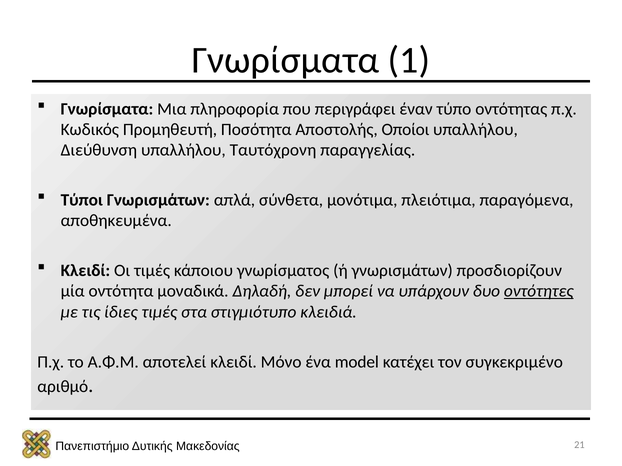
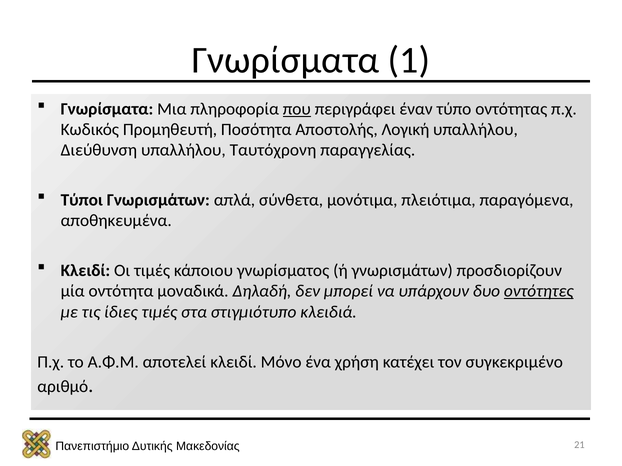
που underline: none -> present
Οποίοι: Οποίοι -> Λογική
model: model -> χρήση
